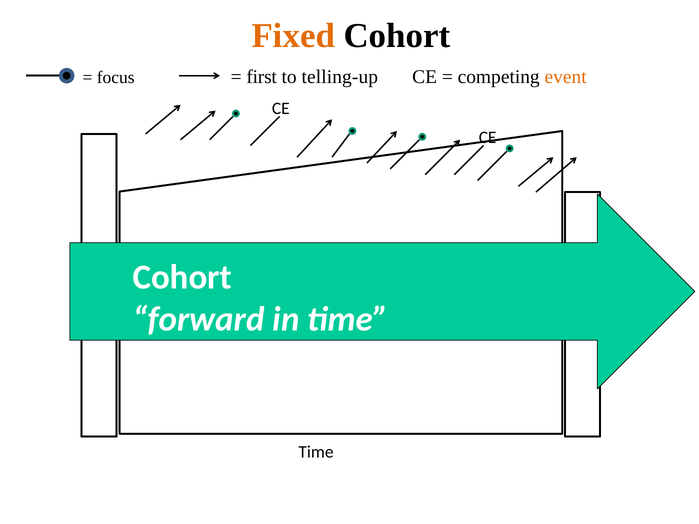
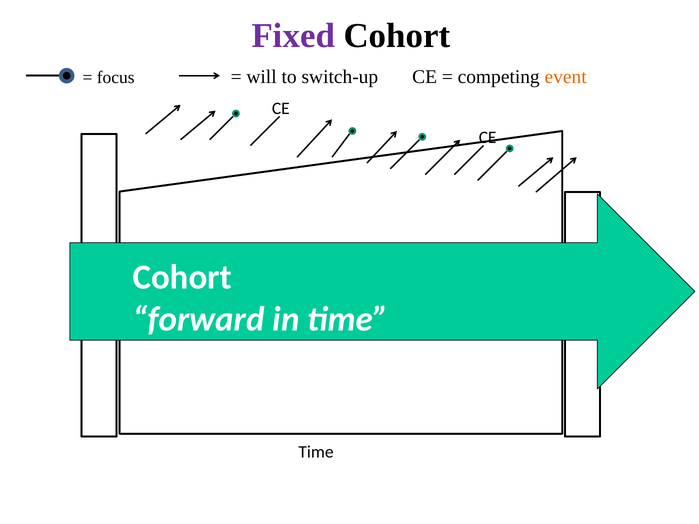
Fixed colour: orange -> purple
first: first -> will
telling-up: telling-up -> switch-up
